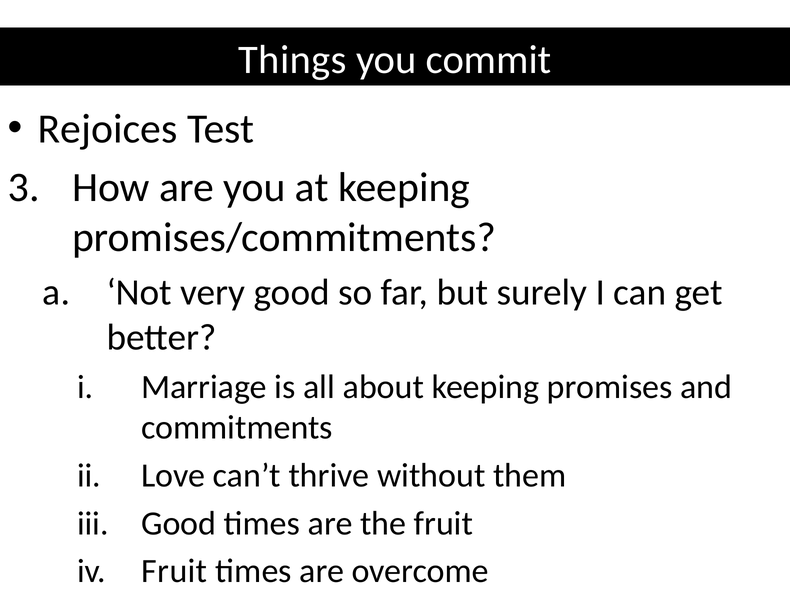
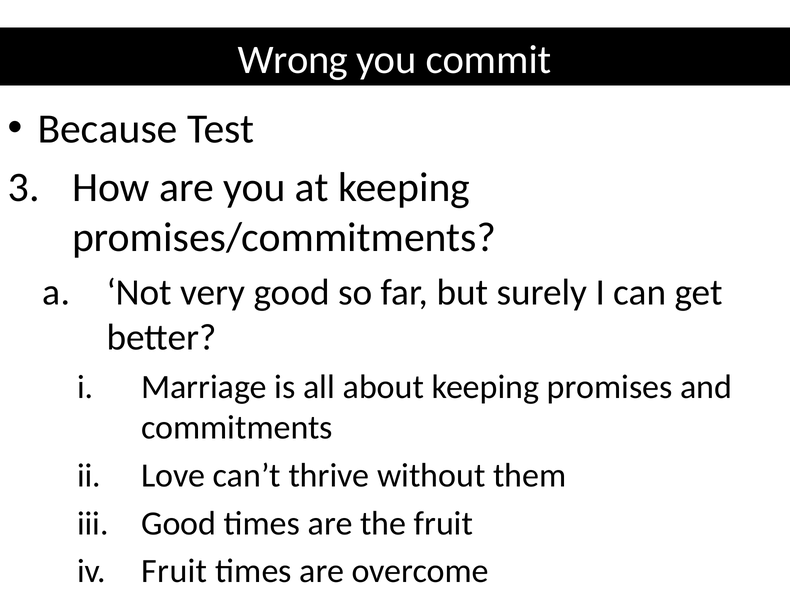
Things: Things -> Wrong
Rejoices: Rejoices -> Because
